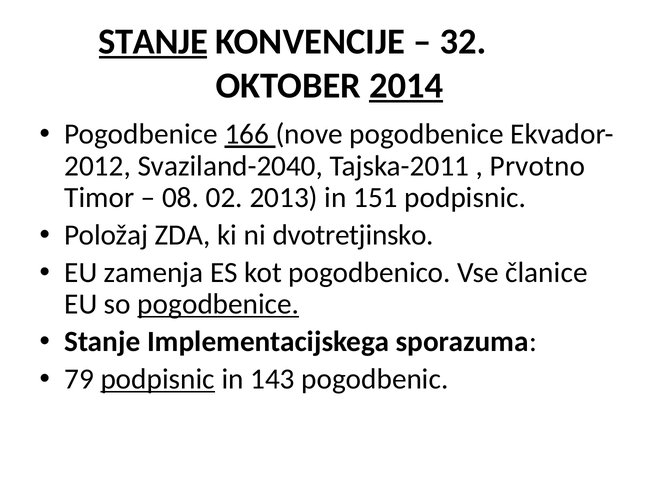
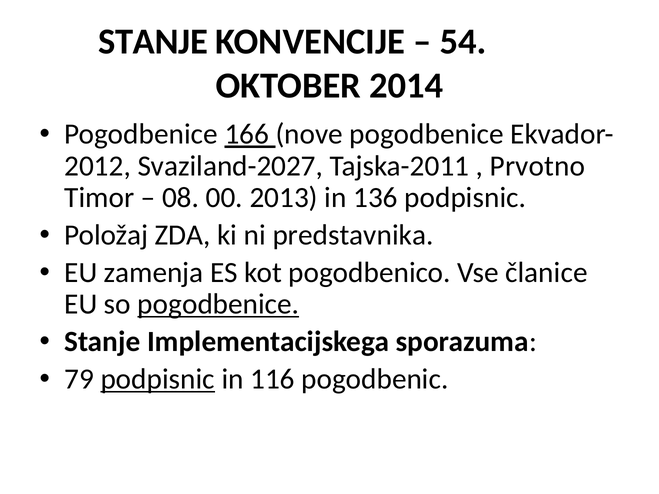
STANJE at (153, 42) underline: present -> none
32: 32 -> 54
2014 underline: present -> none
Svaziland-2040: Svaziland-2040 -> Svaziland-2027
02: 02 -> 00
151: 151 -> 136
dvotretjinsko: dvotretjinsko -> predstavnika
143: 143 -> 116
